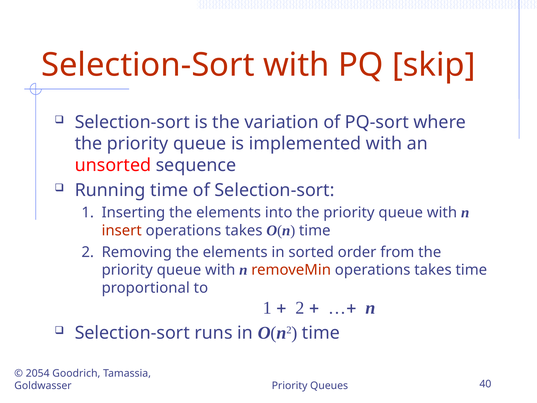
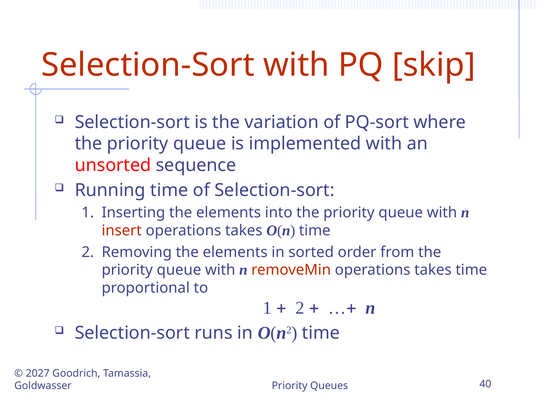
2054: 2054 -> 2027
